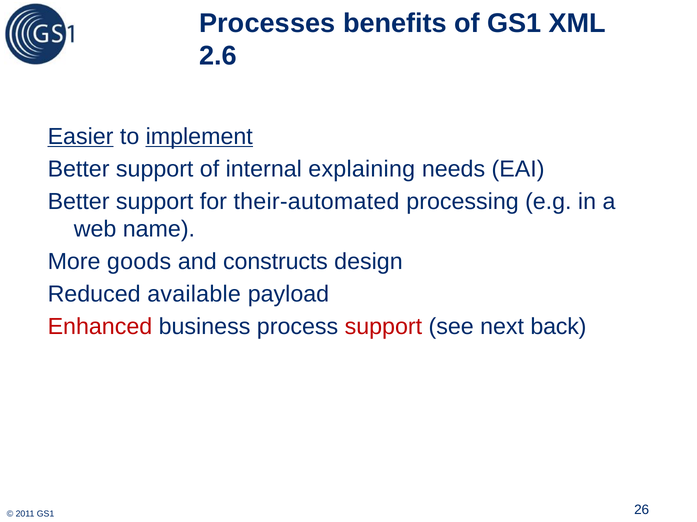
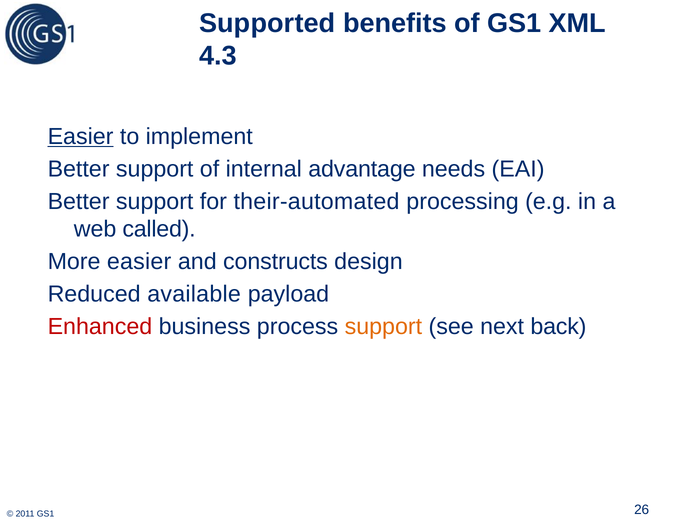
Processes: Processes -> Supported
2.6: 2.6 -> 4.3
implement underline: present -> none
explaining: explaining -> advantage
name: name -> called
More goods: goods -> easier
support at (383, 327) colour: red -> orange
